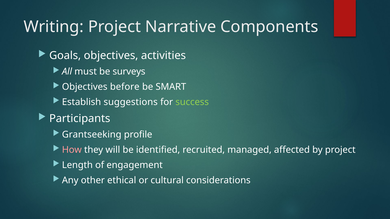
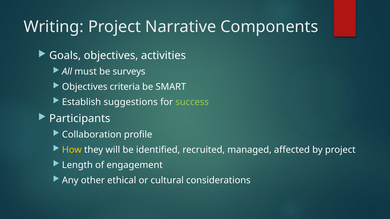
before: before -> criteria
Grantseeking: Grantseeking -> Collaboration
How colour: pink -> yellow
